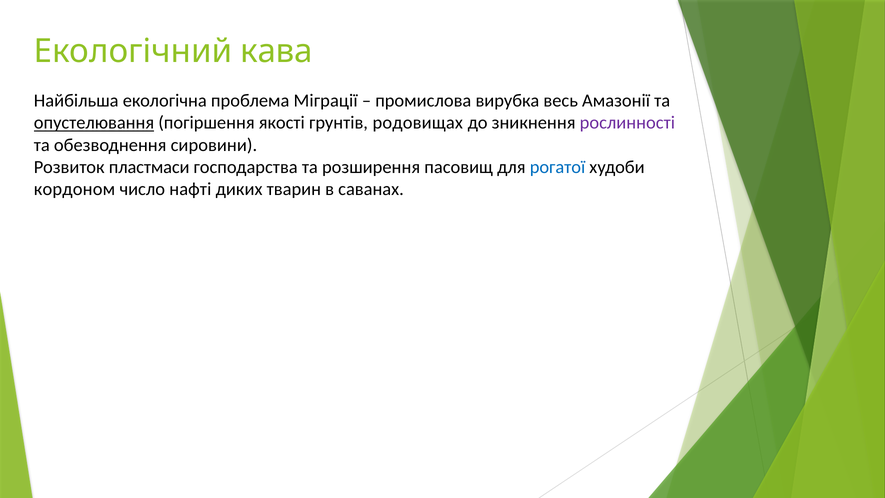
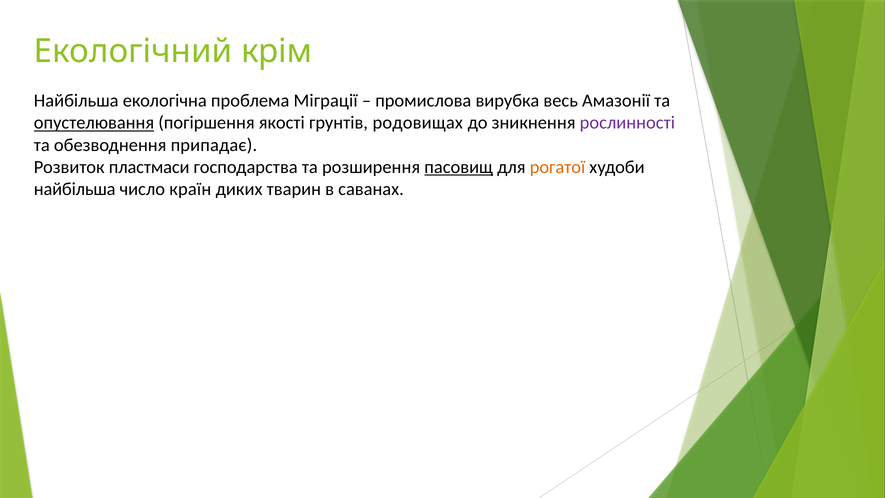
кава: кава -> крім
сировини: сировини -> припадає
пасовищ underline: none -> present
рогатої colour: blue -> orange
кордоном at (74, 189): кордоном -> найбільша
нафті: нафті -> країн
